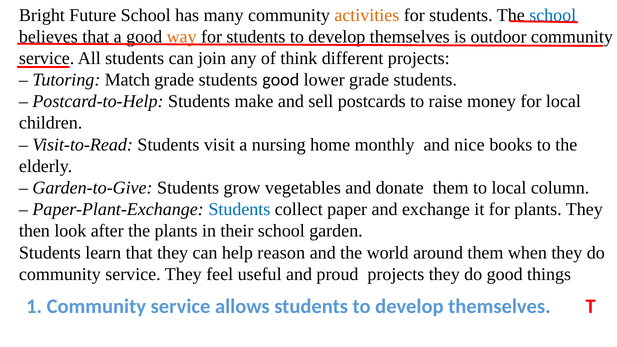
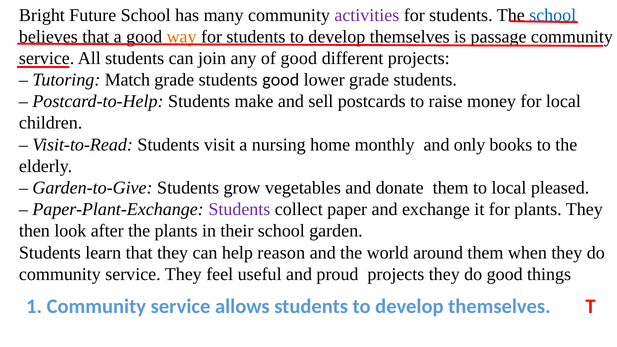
activities colour: orange -> purple
outdoor: outdoor -> passage
of think: think -> good
nice: nice -> only
column: column -> pleased
Students at (239, 209) colour: blue -> purple
